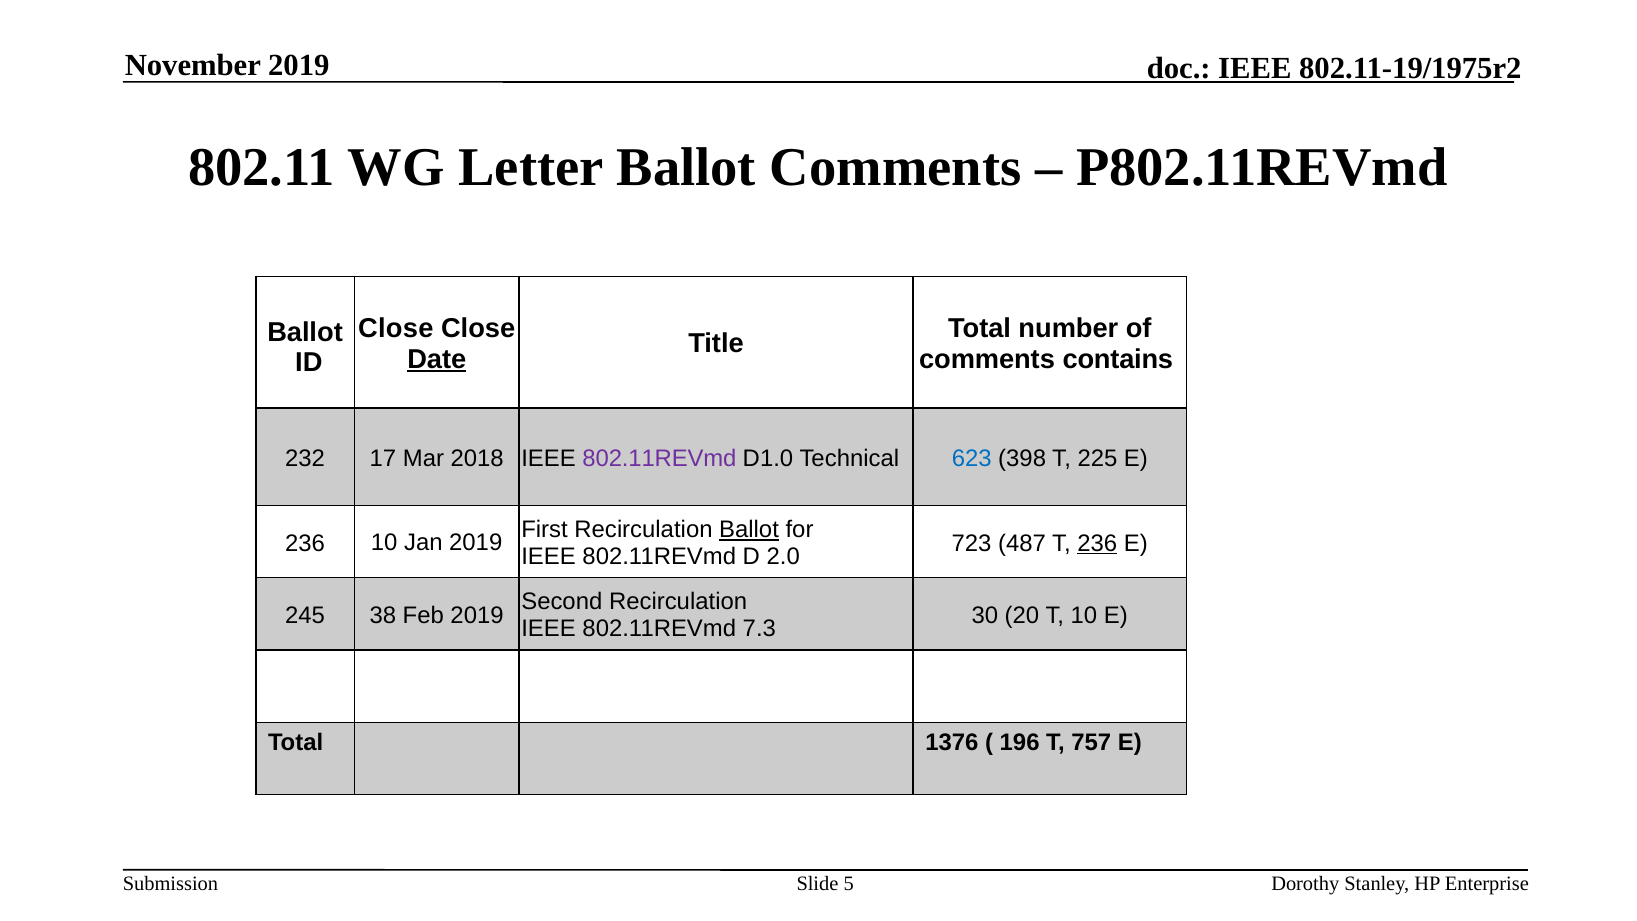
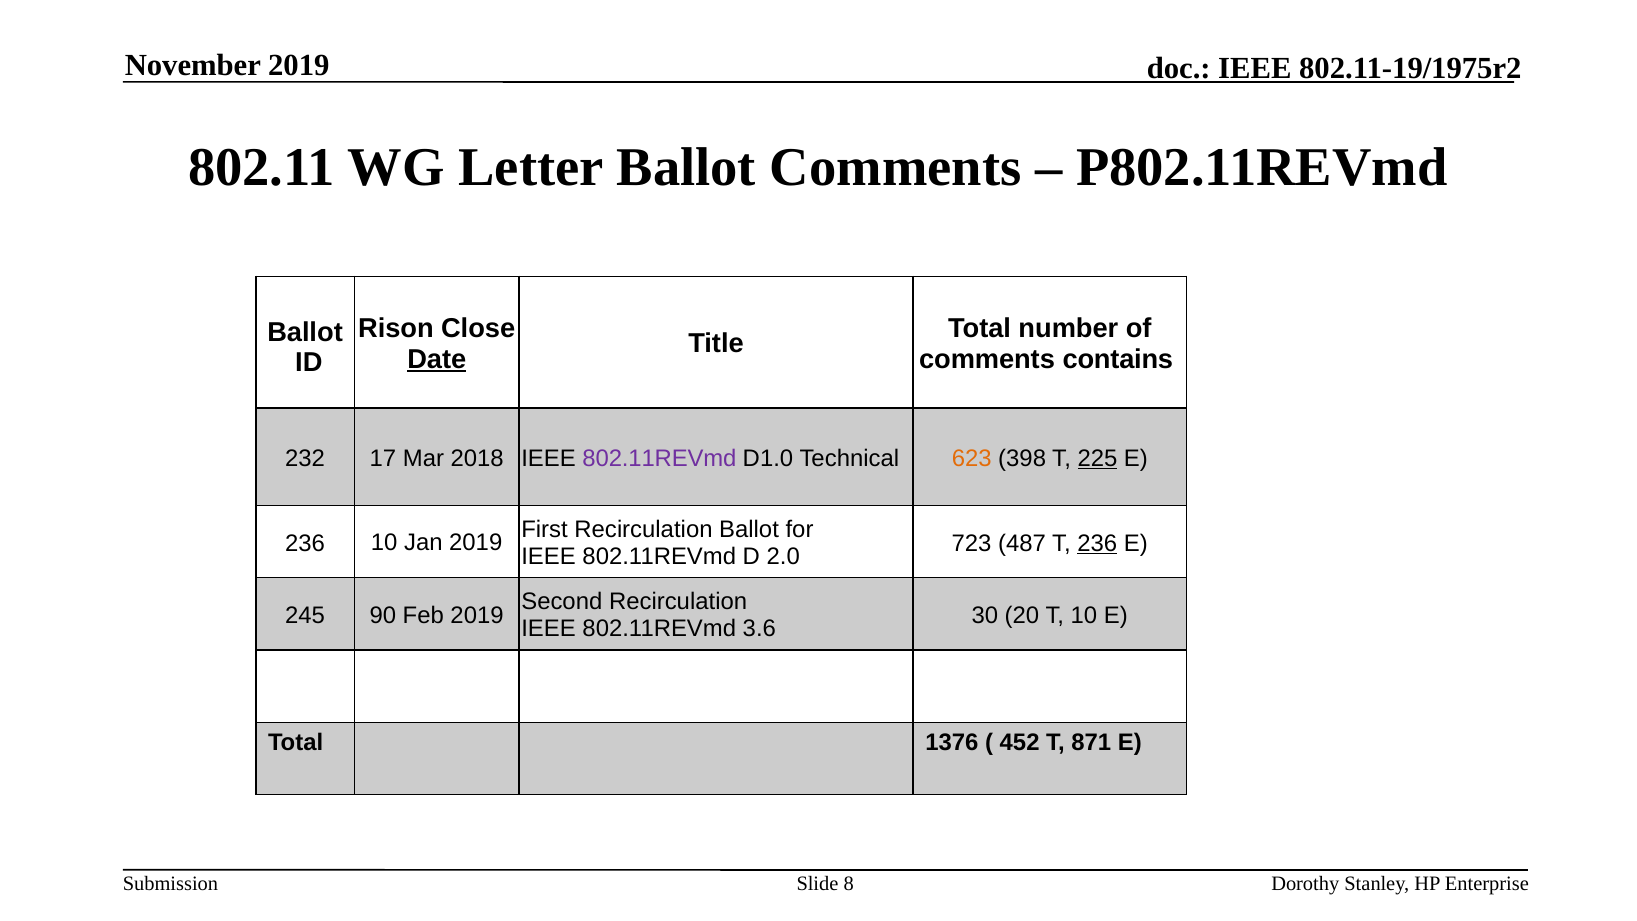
Close at (396, 329): Close -> Rison
623 colour: blue -> orange
225 underline: none -> present
Ballot at (749, 530) underline: present -> none
38: 38 -> 90
7.3: 7.3 -> 3.6
196: 196 -> 452
757: 757 -> 871
5: 5 -> 8
